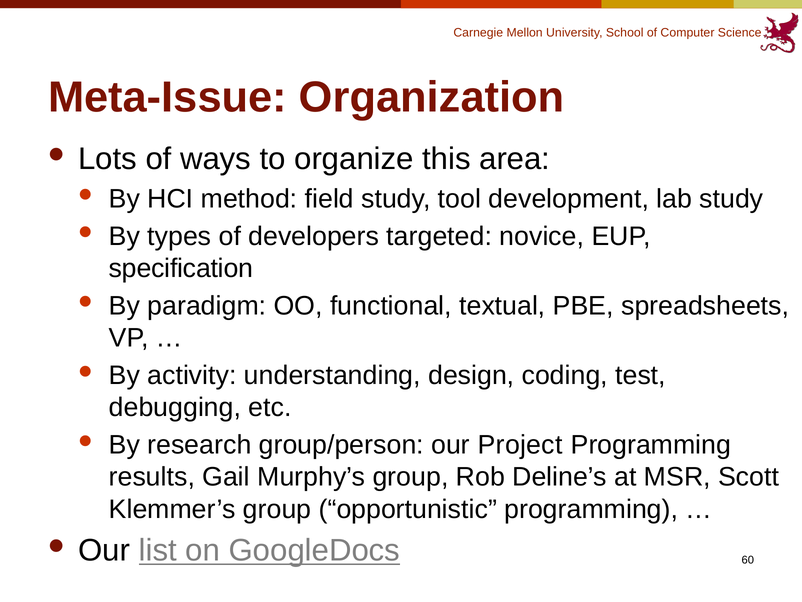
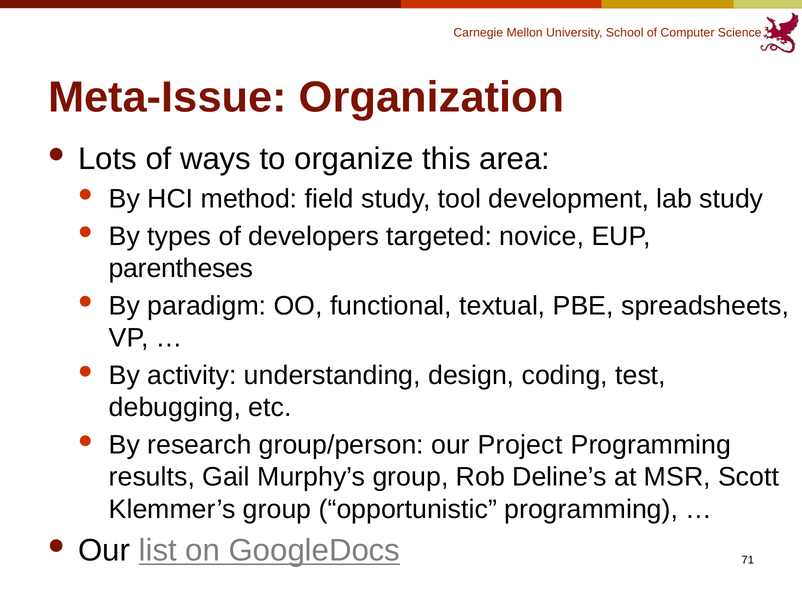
specification: specification -> parentheses
60: 60 -> 71
